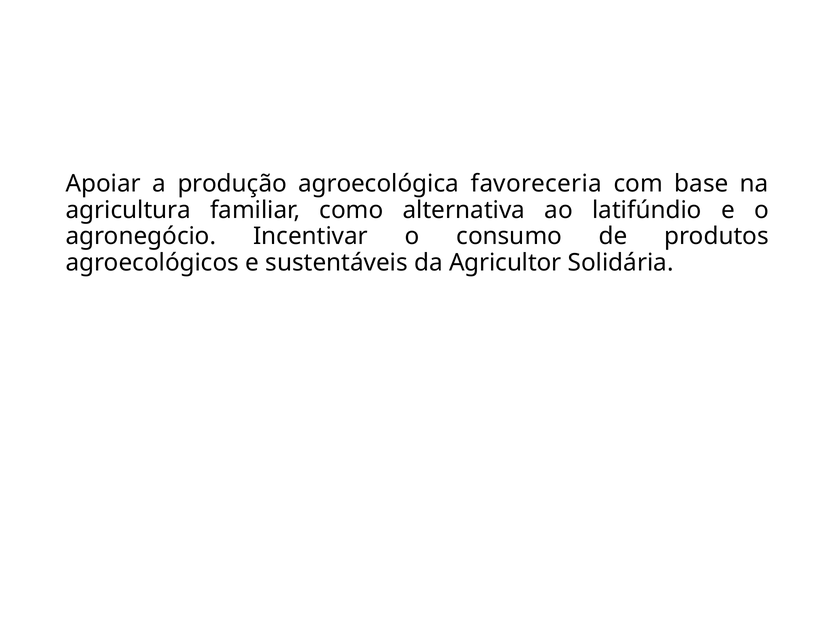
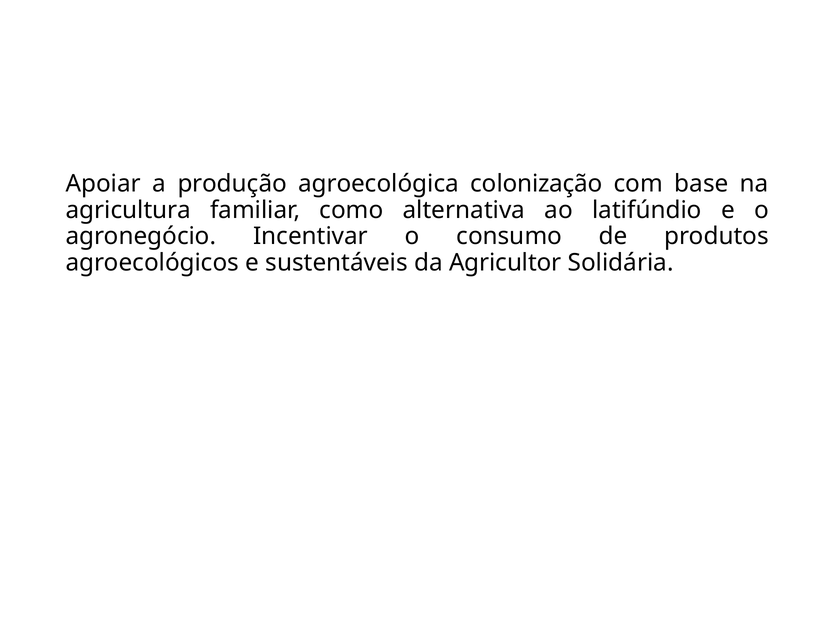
favoreceria: favoreceria -> colonização
